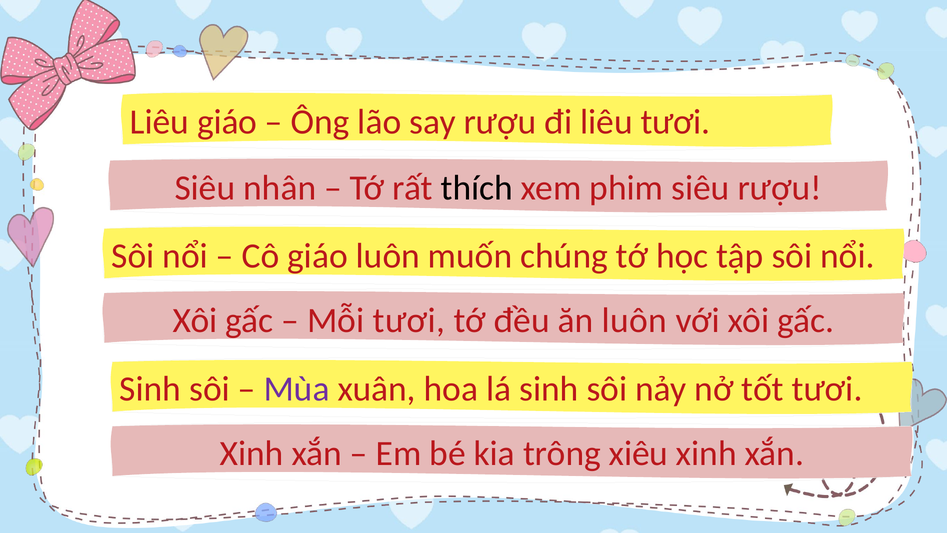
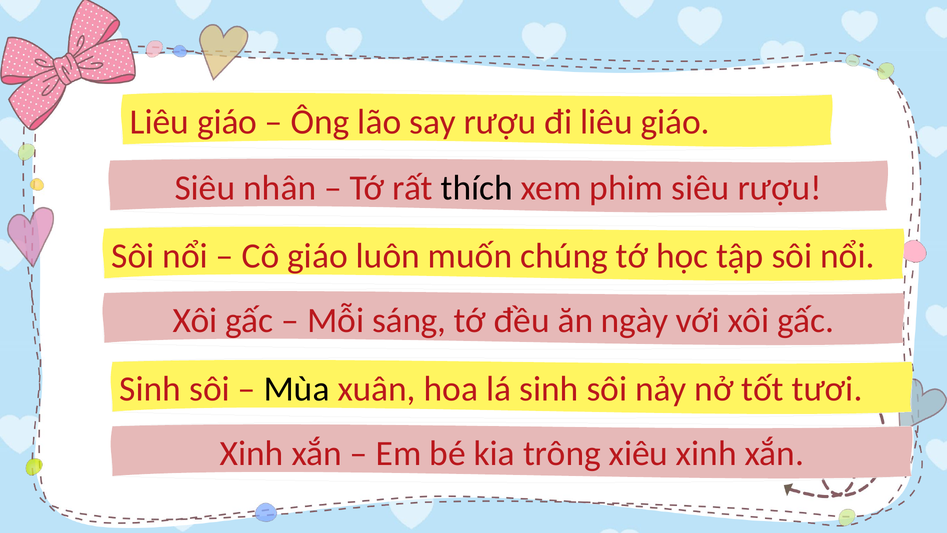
đi liêu tươi: tươi -> giáo
Mỗi tươi: tươi -> sáng
ăn luôn: luôn -> ngày
Mùa colour: purple -> black
